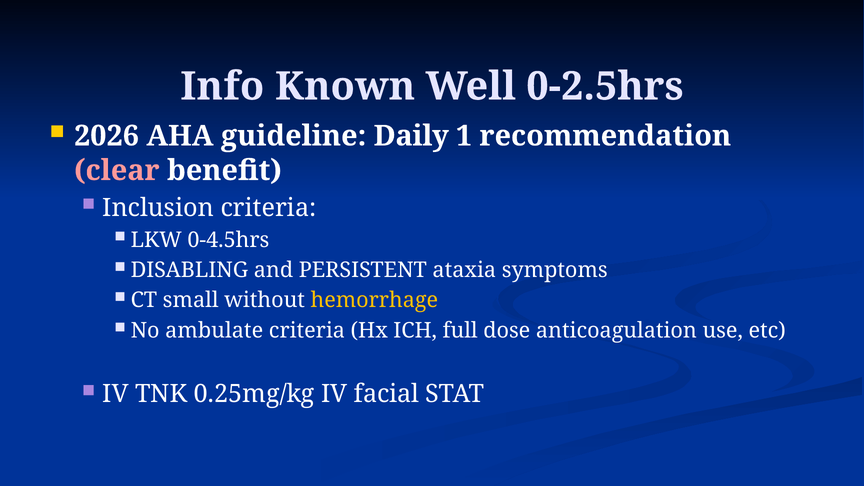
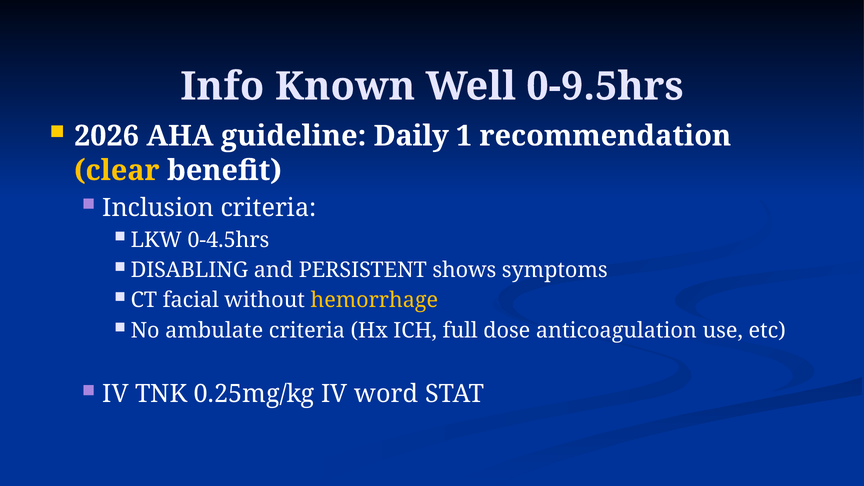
0-2.5hrs: 0-2.5hrs -> 0-9.5hrs
clear colour: pink -> yellow
ataxia: ataxia -> shows
small: small -> facial
facial: facial -> word
